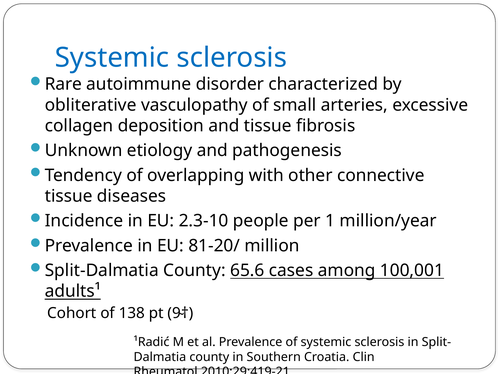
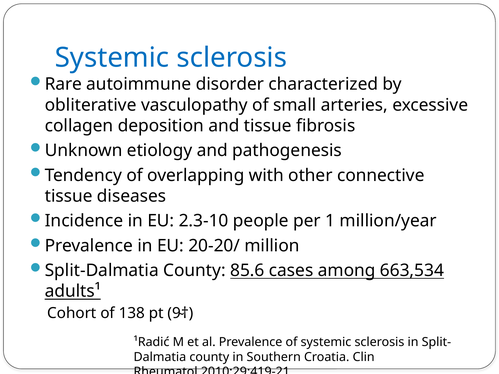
81-20/: 81-20/ -> 20-20/
65.6: 65.6 -> 85.6
100,001: 100,001 -> 663,534
